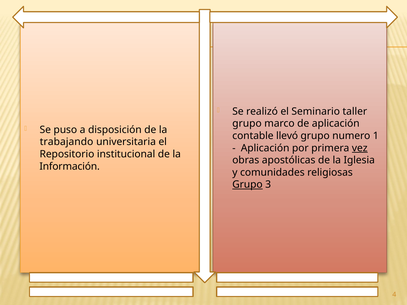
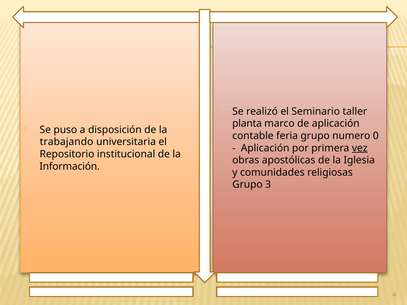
grupo at (247, 124): grupo -> planta
llevó: llevó -> feria
1: 1 -> 0
Grupo at (247, 185) underline: present -> none
